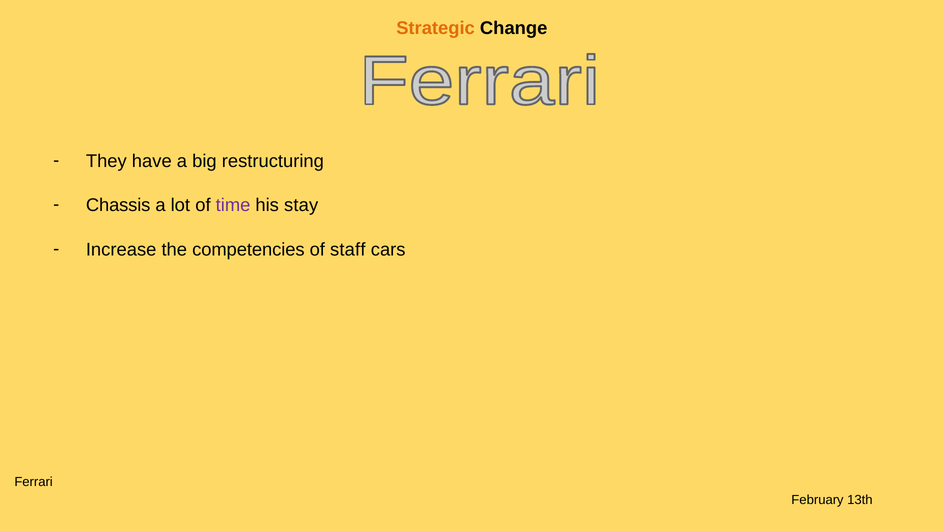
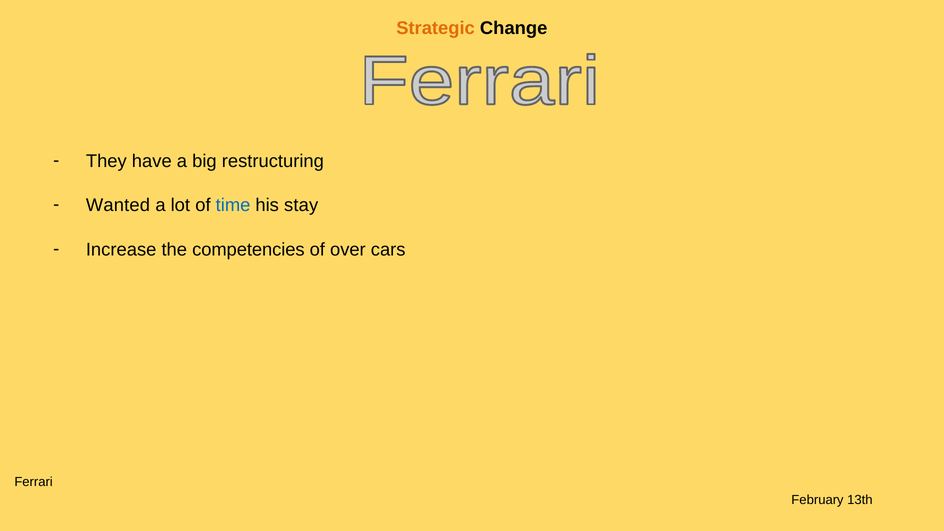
Chassis: Chassis -> Wanted
time colour: purple -> blue
staff: staff -> over
